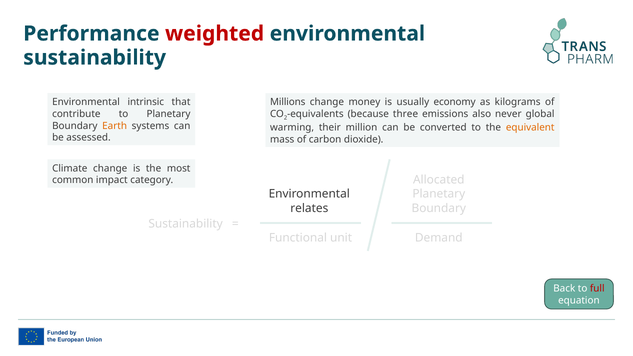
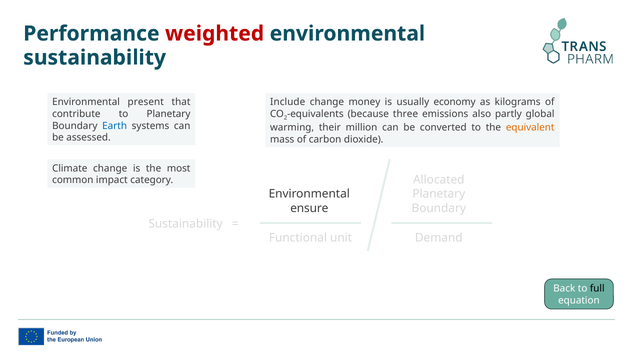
intrinsic: intrinsic -> present
Millions: Millions -> Include
never: never -> partly
Earth colour: orange -> blue
relates: relates -> ensure
full colour: red -> black
